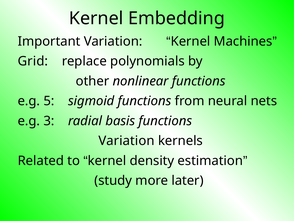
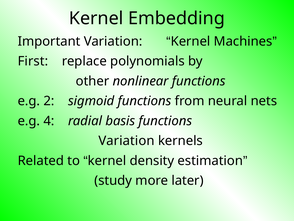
Grid: Grid -> First
5: 5 -> 2
3: 3 -> 4
